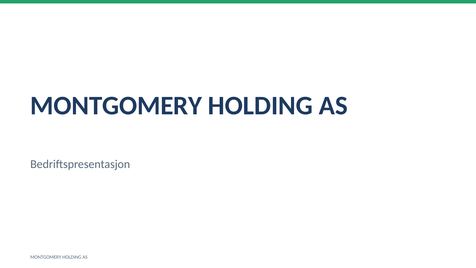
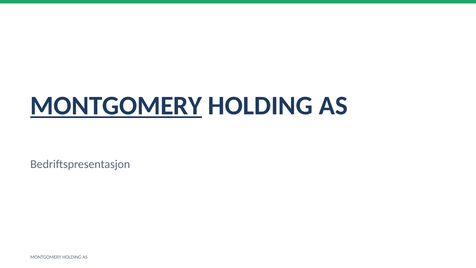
MONTGOMERY at (116, 106) underline: none -> present
